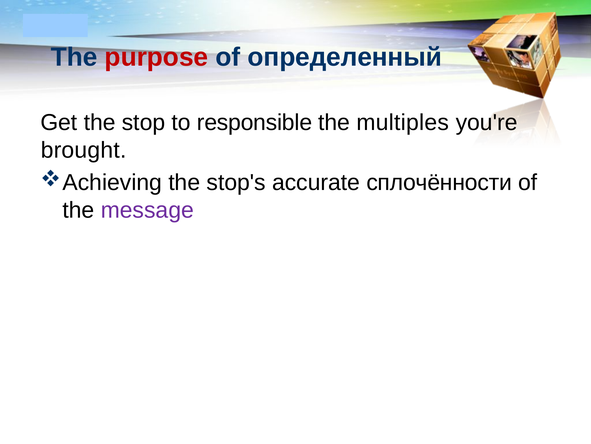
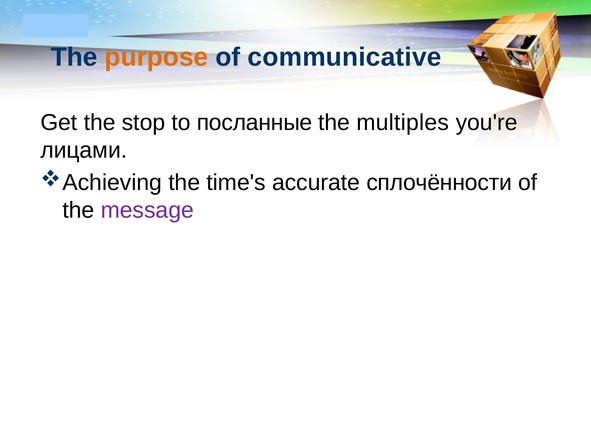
purpose colour: red -> orange
определенный: определенный -> communicative
responsible: responsible -> посланные
brought: brought -> лицами
stop's: stop's -> time's
